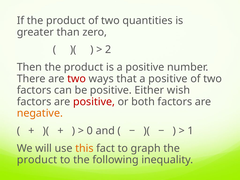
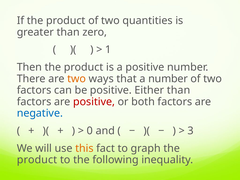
2: 2 -> 1
two at (77, 79) colour: red -> orange
that a positive: positive -> number
Either wish: wish -> than
negative colour: orange -> blue
1: 1 -> 3
